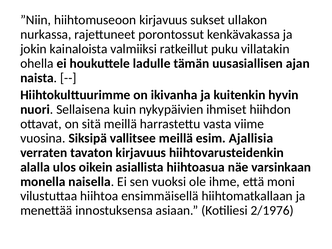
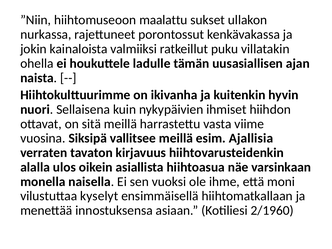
hiihtomuseoon kirjavuus: kirjavuus -> maalattu
hiihtoa: hiihtoa -> kyselyt
2/1976: 2/1976 -> 2/1960
